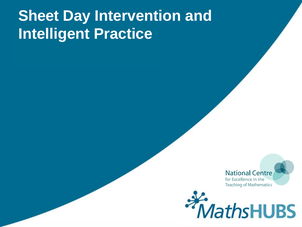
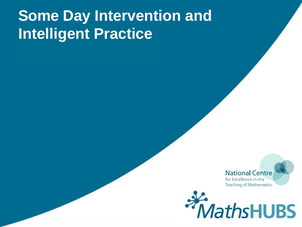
Sheet: Sheet -> Some
